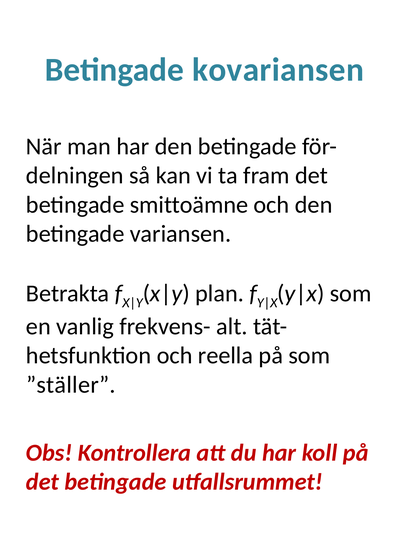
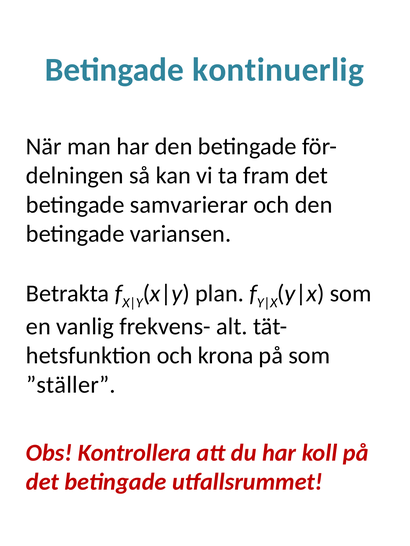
kovariansen: kovariansen -> kontinuerlig
smittoämne: smittoämne -> samvarierar
reella: reella -> krona
